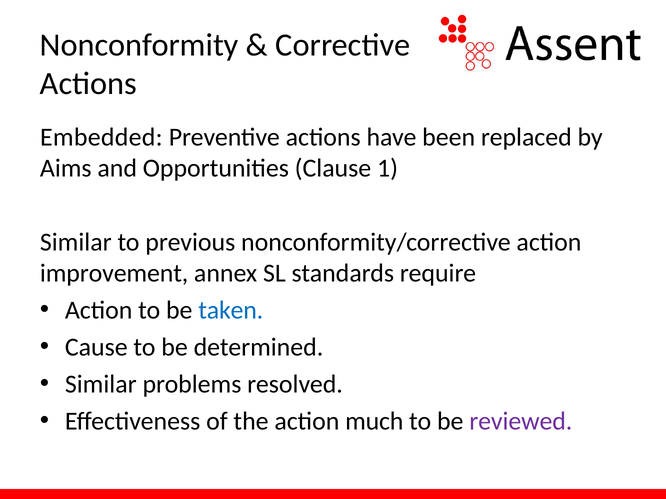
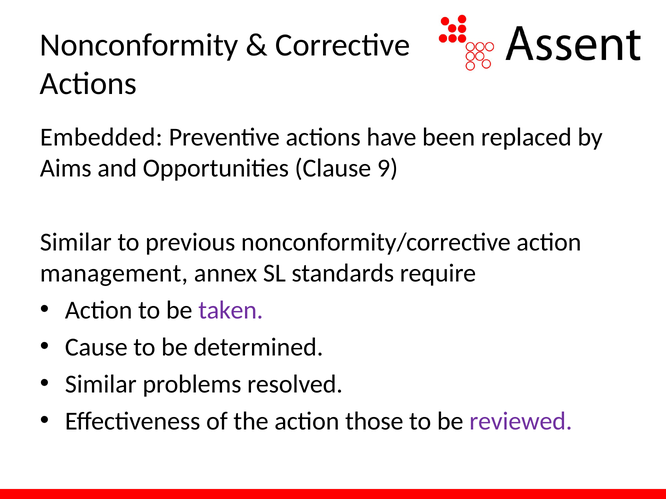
1: 1 -> 9
improvement: improvement -> management
taken colour: blue -> purple
much: much -> those
